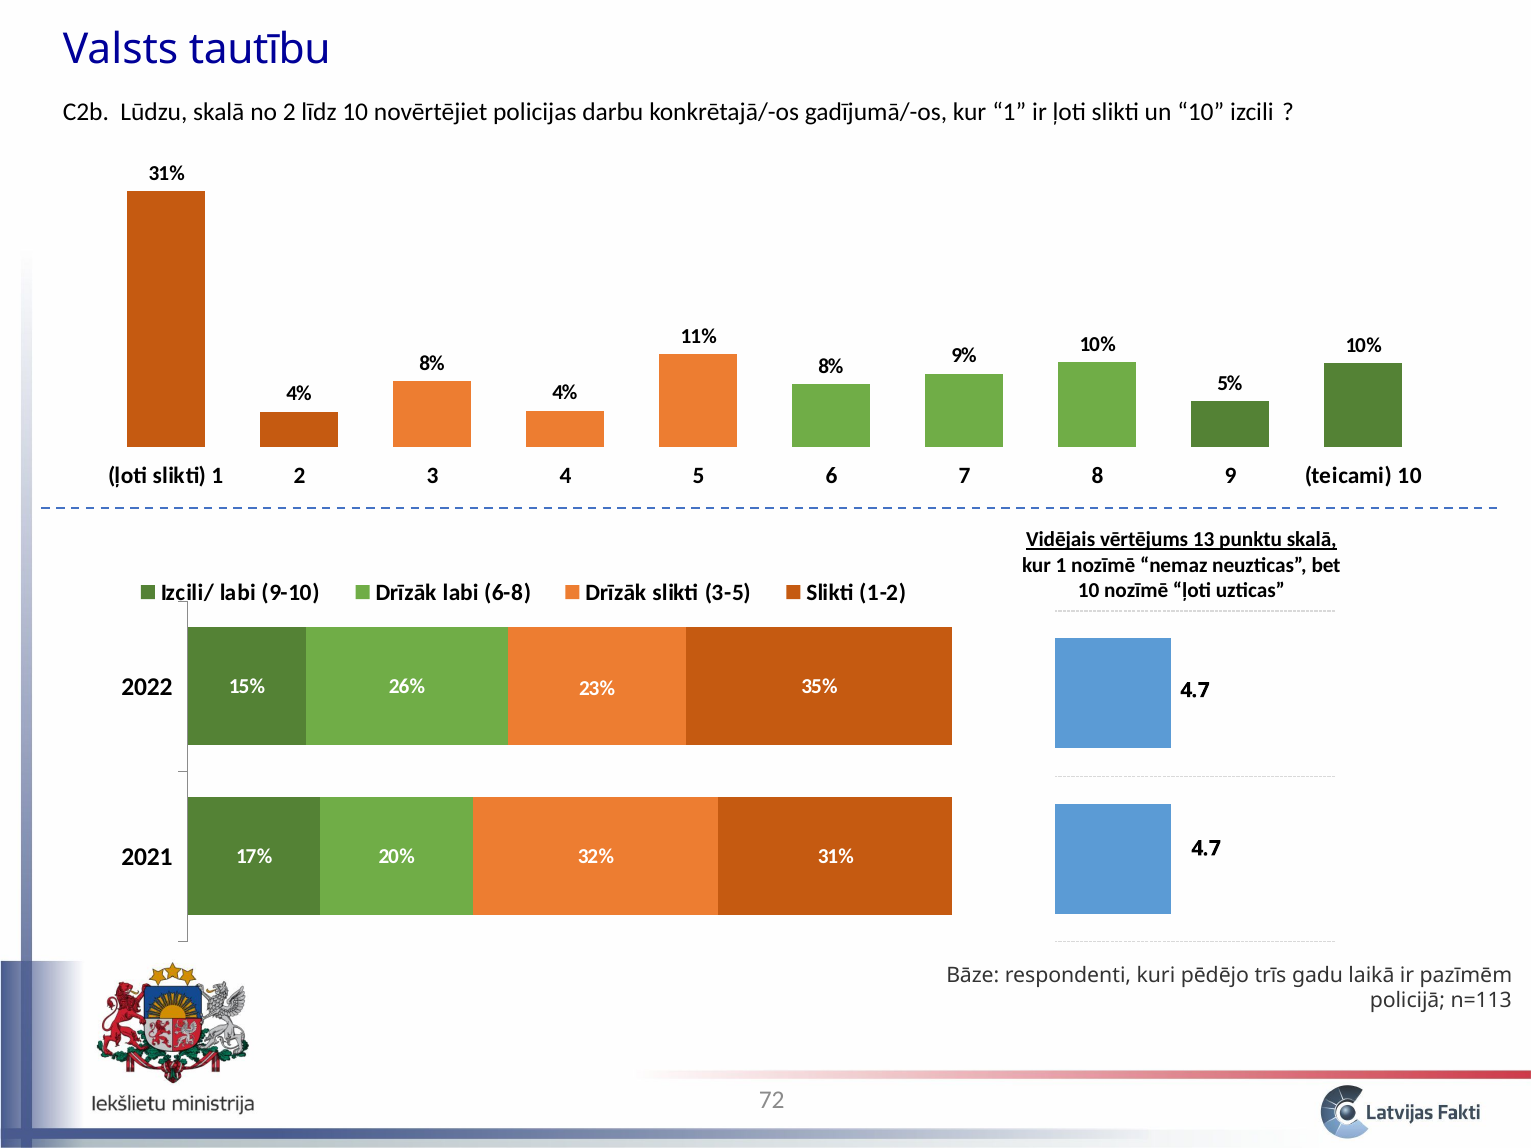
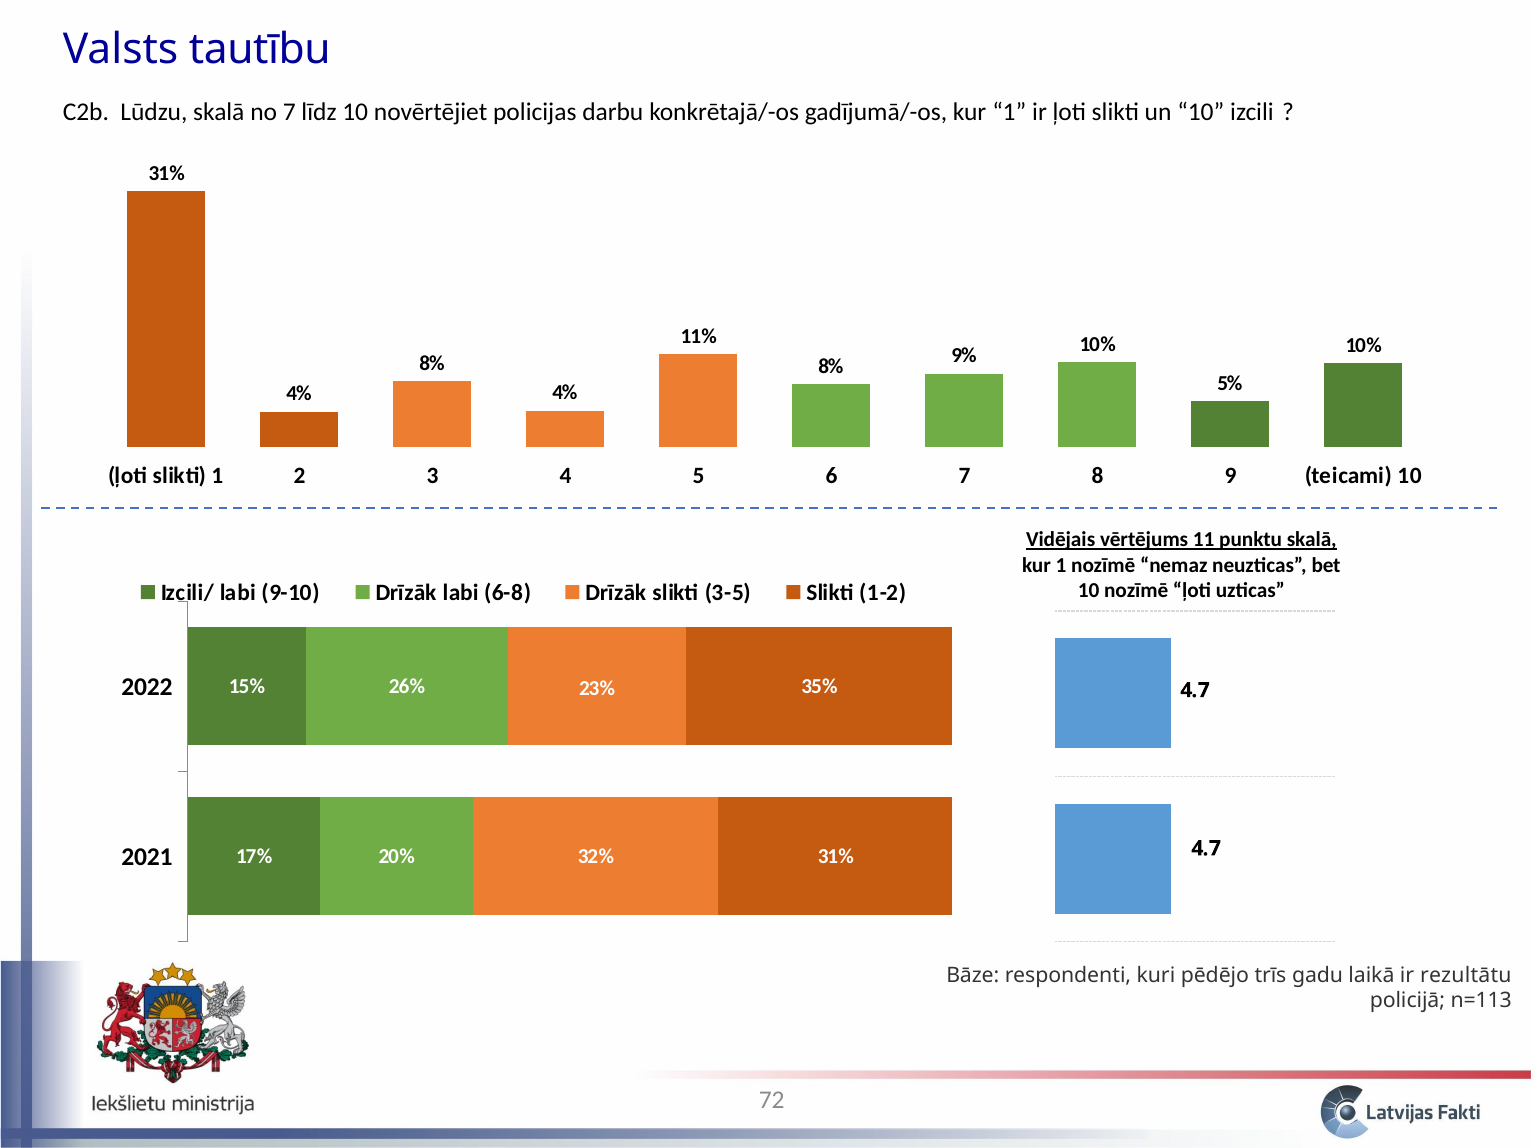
no 2: 2 -> 7
13: 13 -> 11
pazīmēm: pazīmēm -> rezultātu
